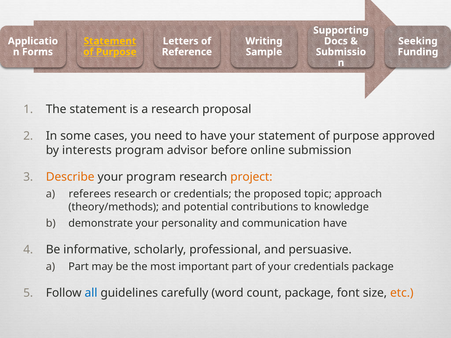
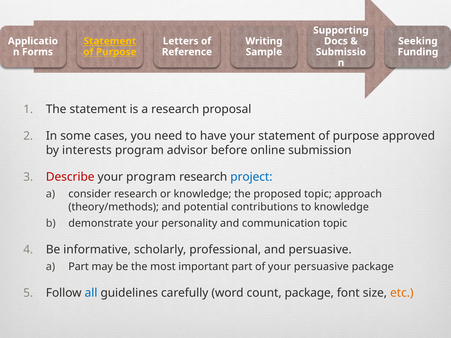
Describe colour: orange -> red
project colour: orange -> blue
referees: referees -> consider
or credentials: credentials -> knowledge
communication have: have -> topic
your credentials: credentials -> persuasive
